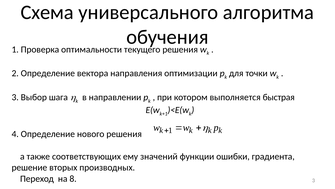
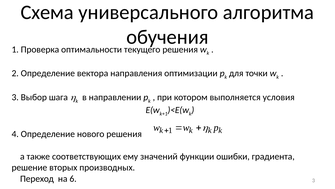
быстрая: быстрая -> условия
8: 8 -> 6
